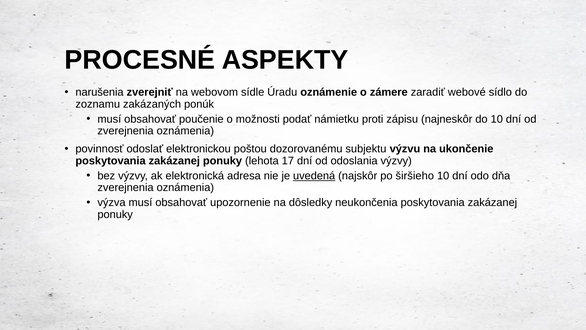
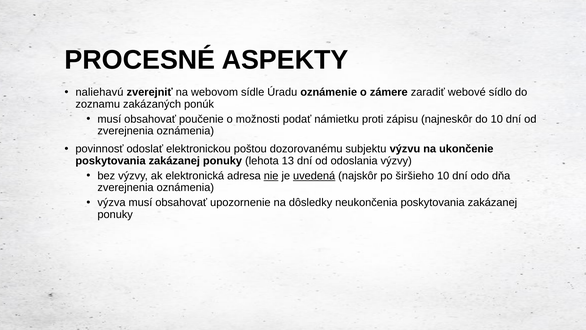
narušenia: narušenia -> naliehavú
17: 17 -> 13
nie underline: none -> present
